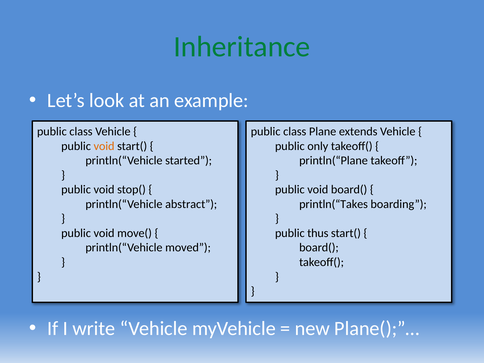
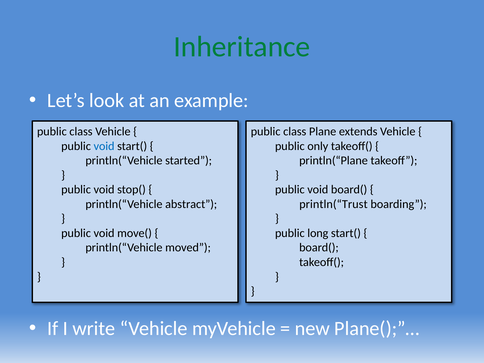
void at (104, 146) colour: orange -> blue
println(“Takes: println(“Takes -> println(“Trust
thus: thus -> long
